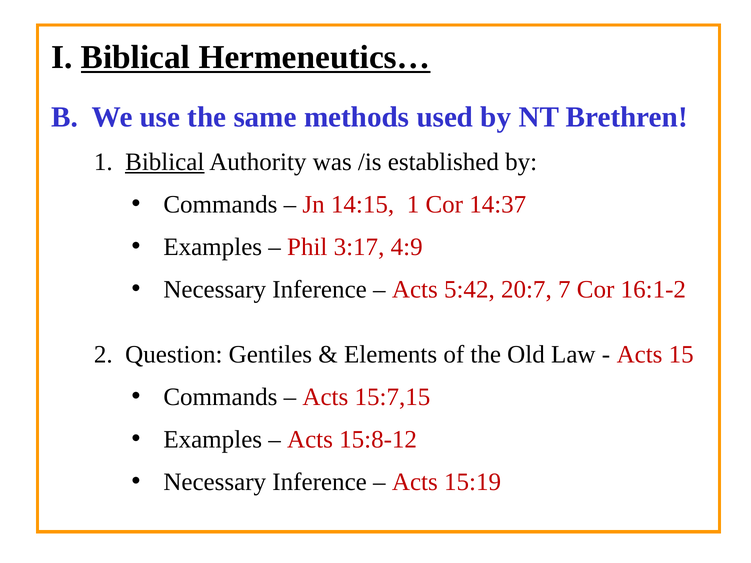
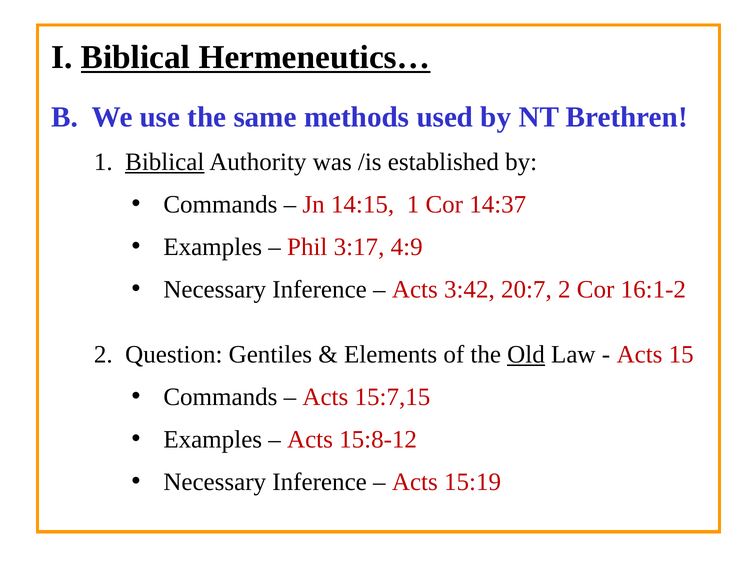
5:42: 5:42 -> 3:42
20:7 7: 7 -> 2
Old underline: none -> present
